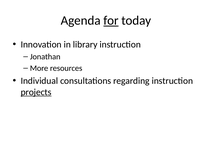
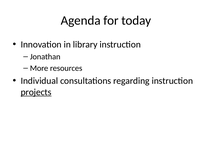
for underline: present -> none
